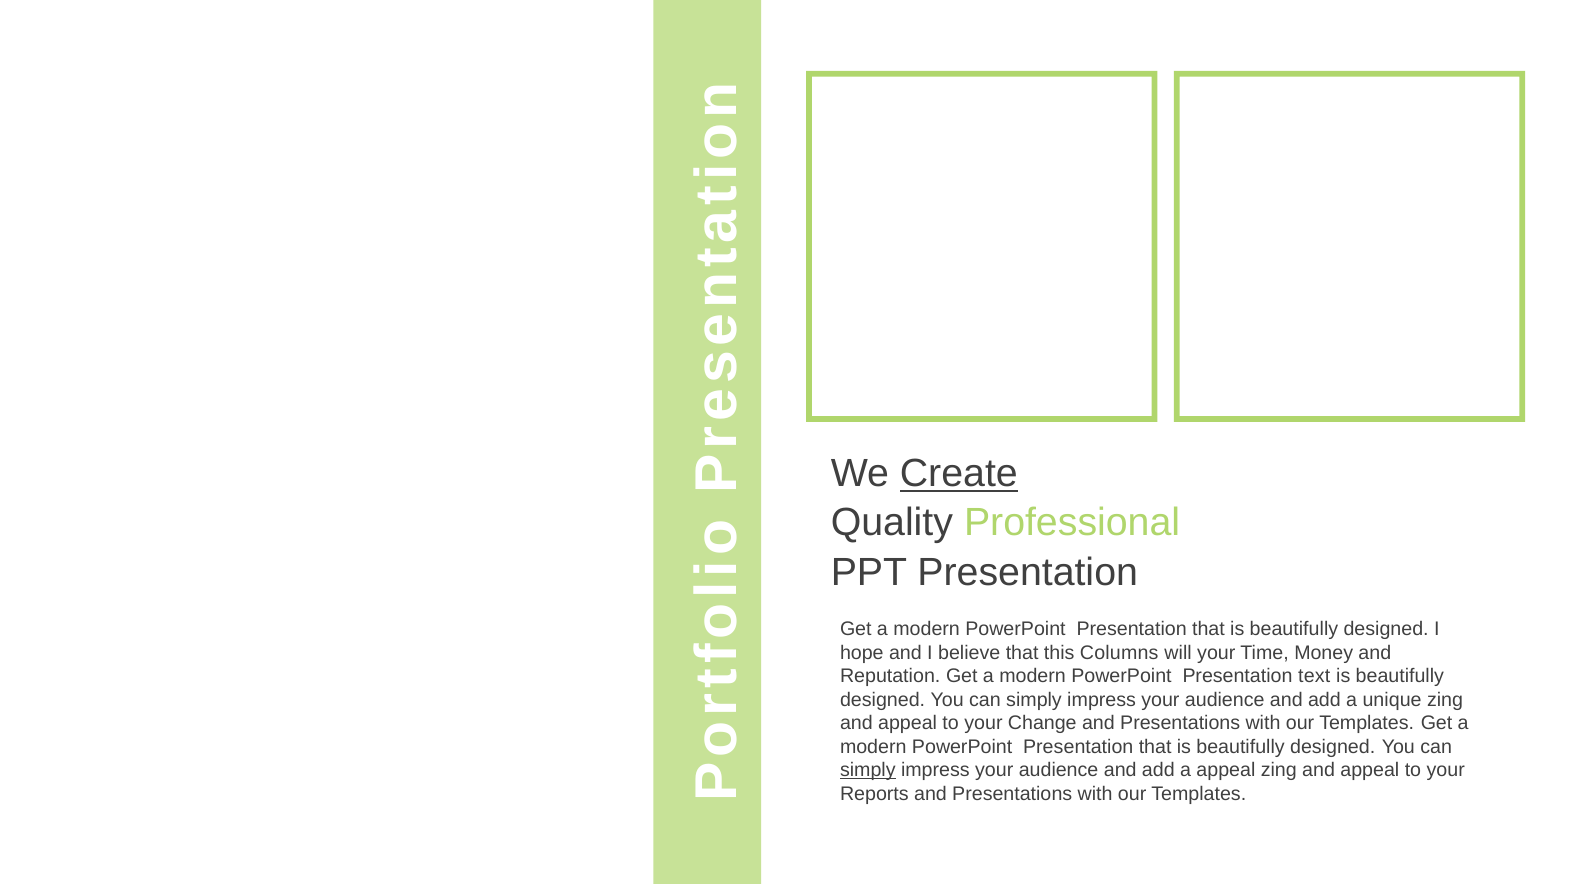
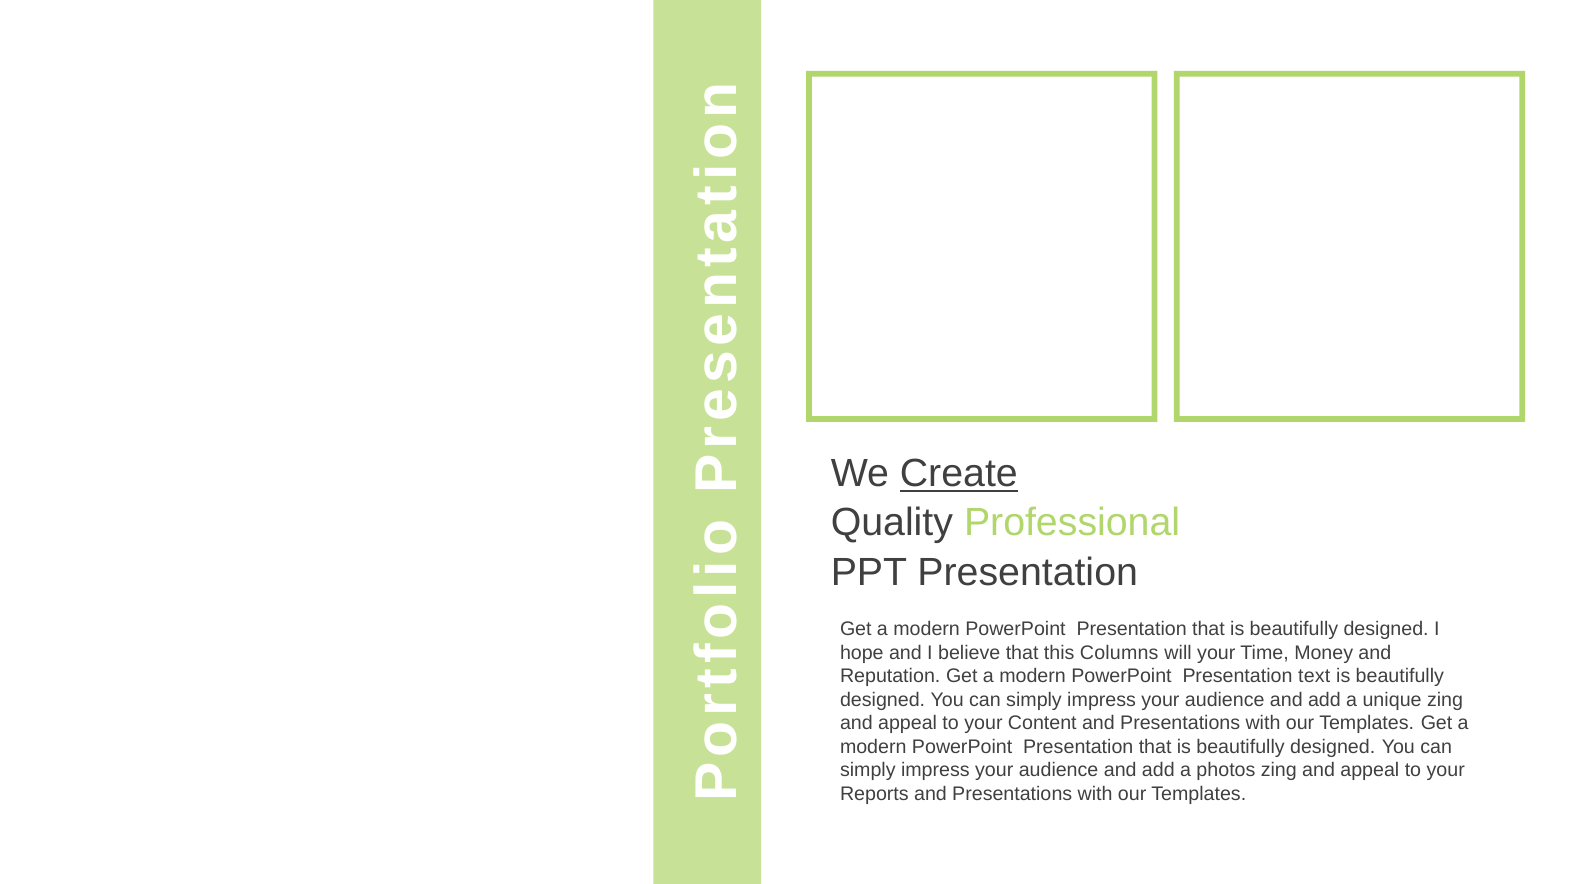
Change: Change -> Content
simply at (868, 771) underline: present -> none
a appeal: appeal -> photos
